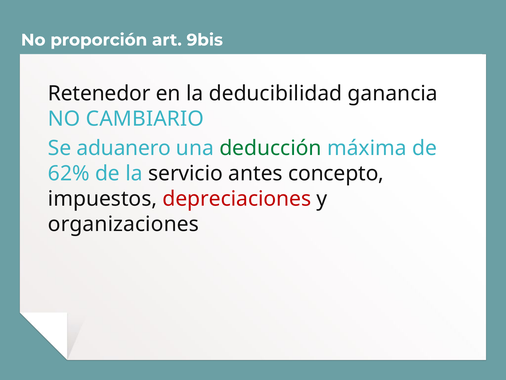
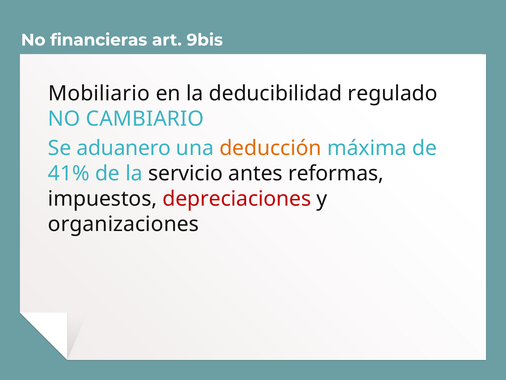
proporción: proporción -> financieras
Retenedor: Retenedor -> Mobiliario
ganancia: ganancia -> regulado
deducción colour: green -> orange
62%: 62% -> 41%
concepto: concepto -> reformas
